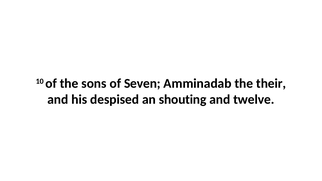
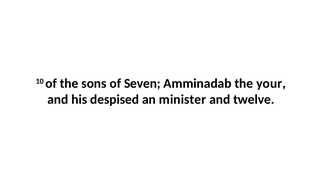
their: their -> your
shouting: shouting -> minister
